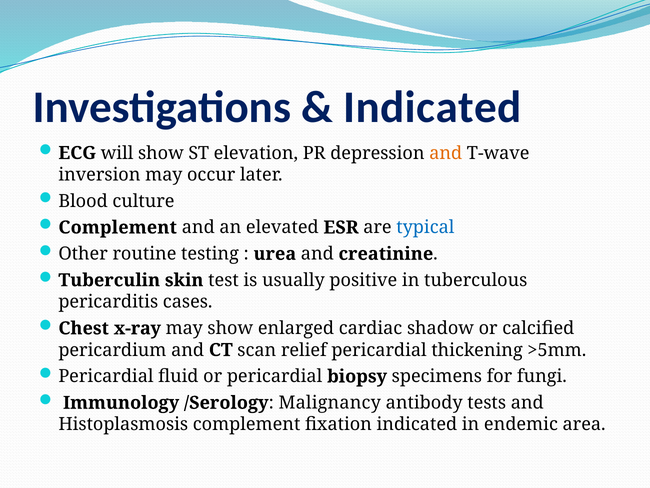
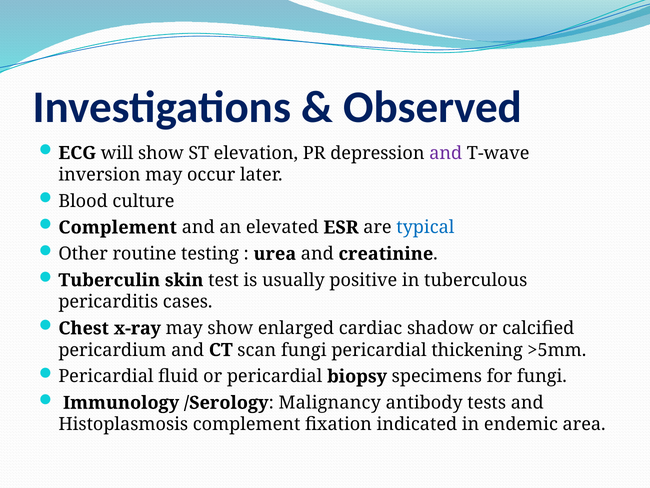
Indicated at (432, 107): Indicated -> Observed
and at (446, 153) colour: orange -> purple
scan relief: relief -> fungi
